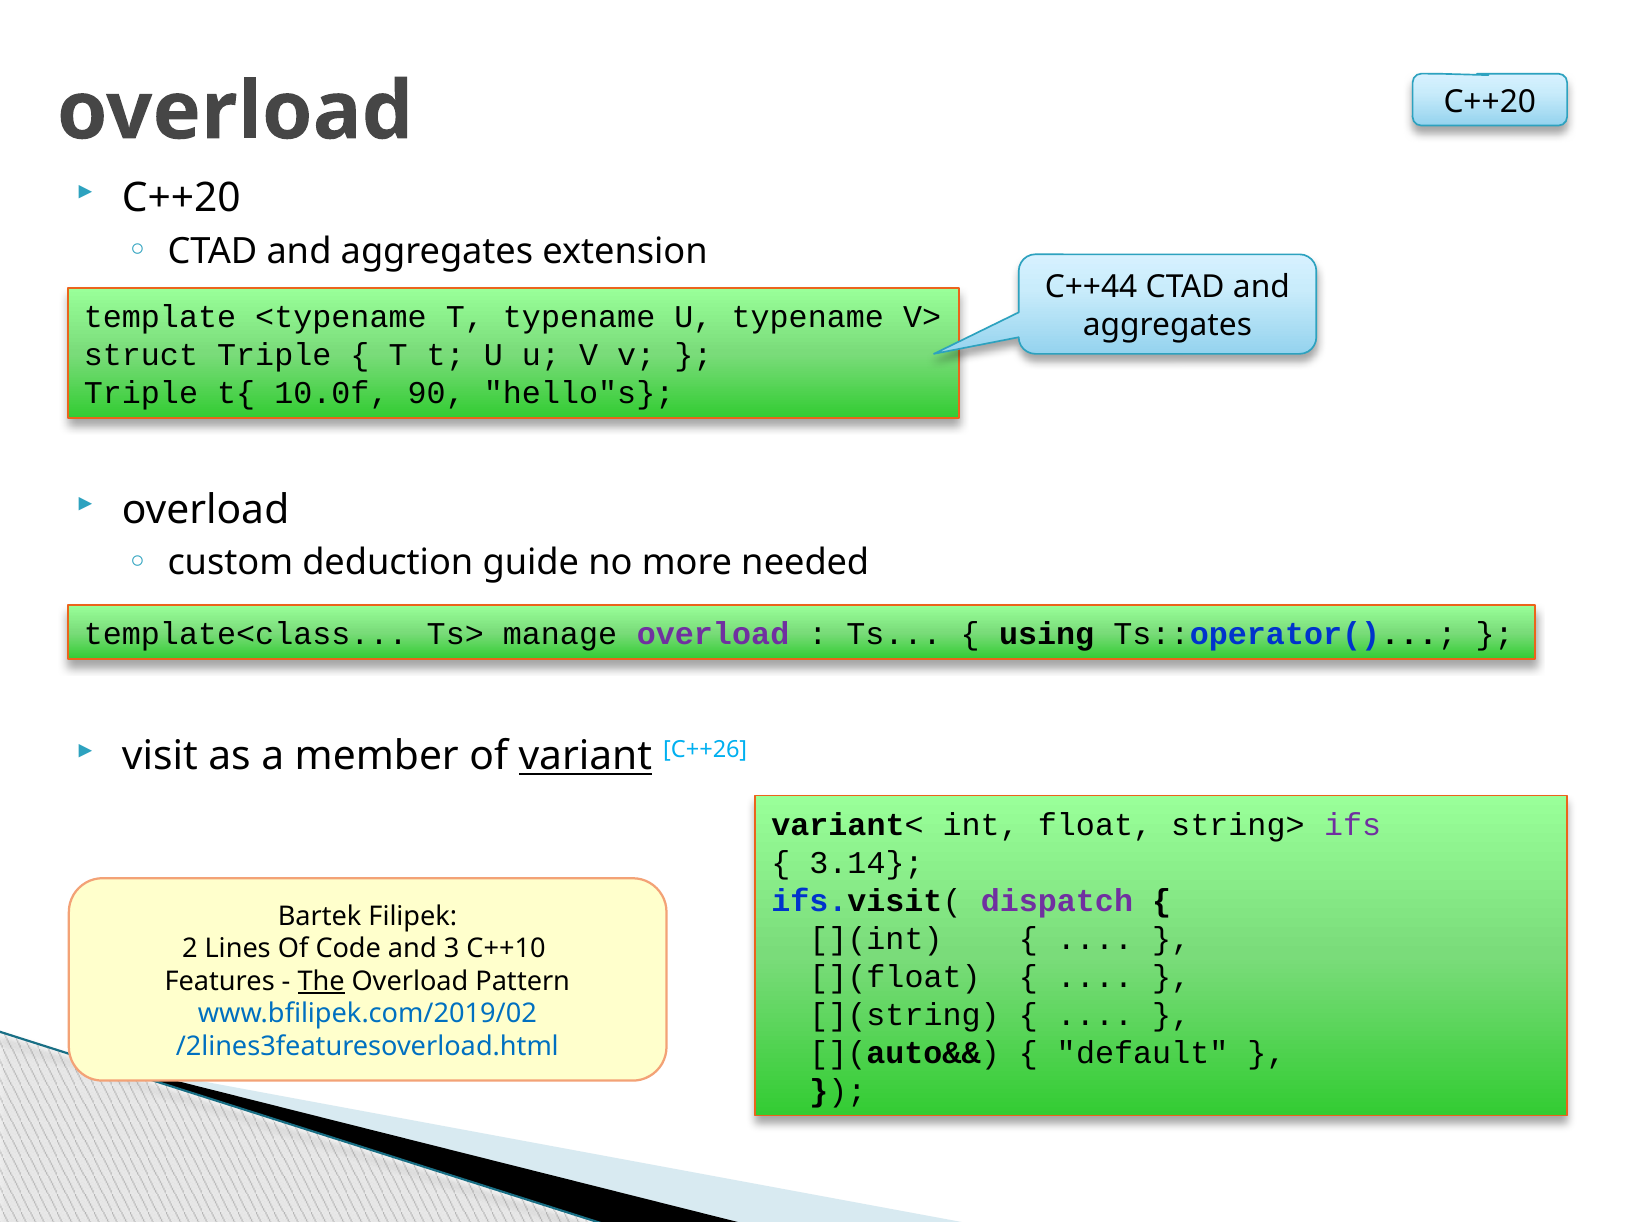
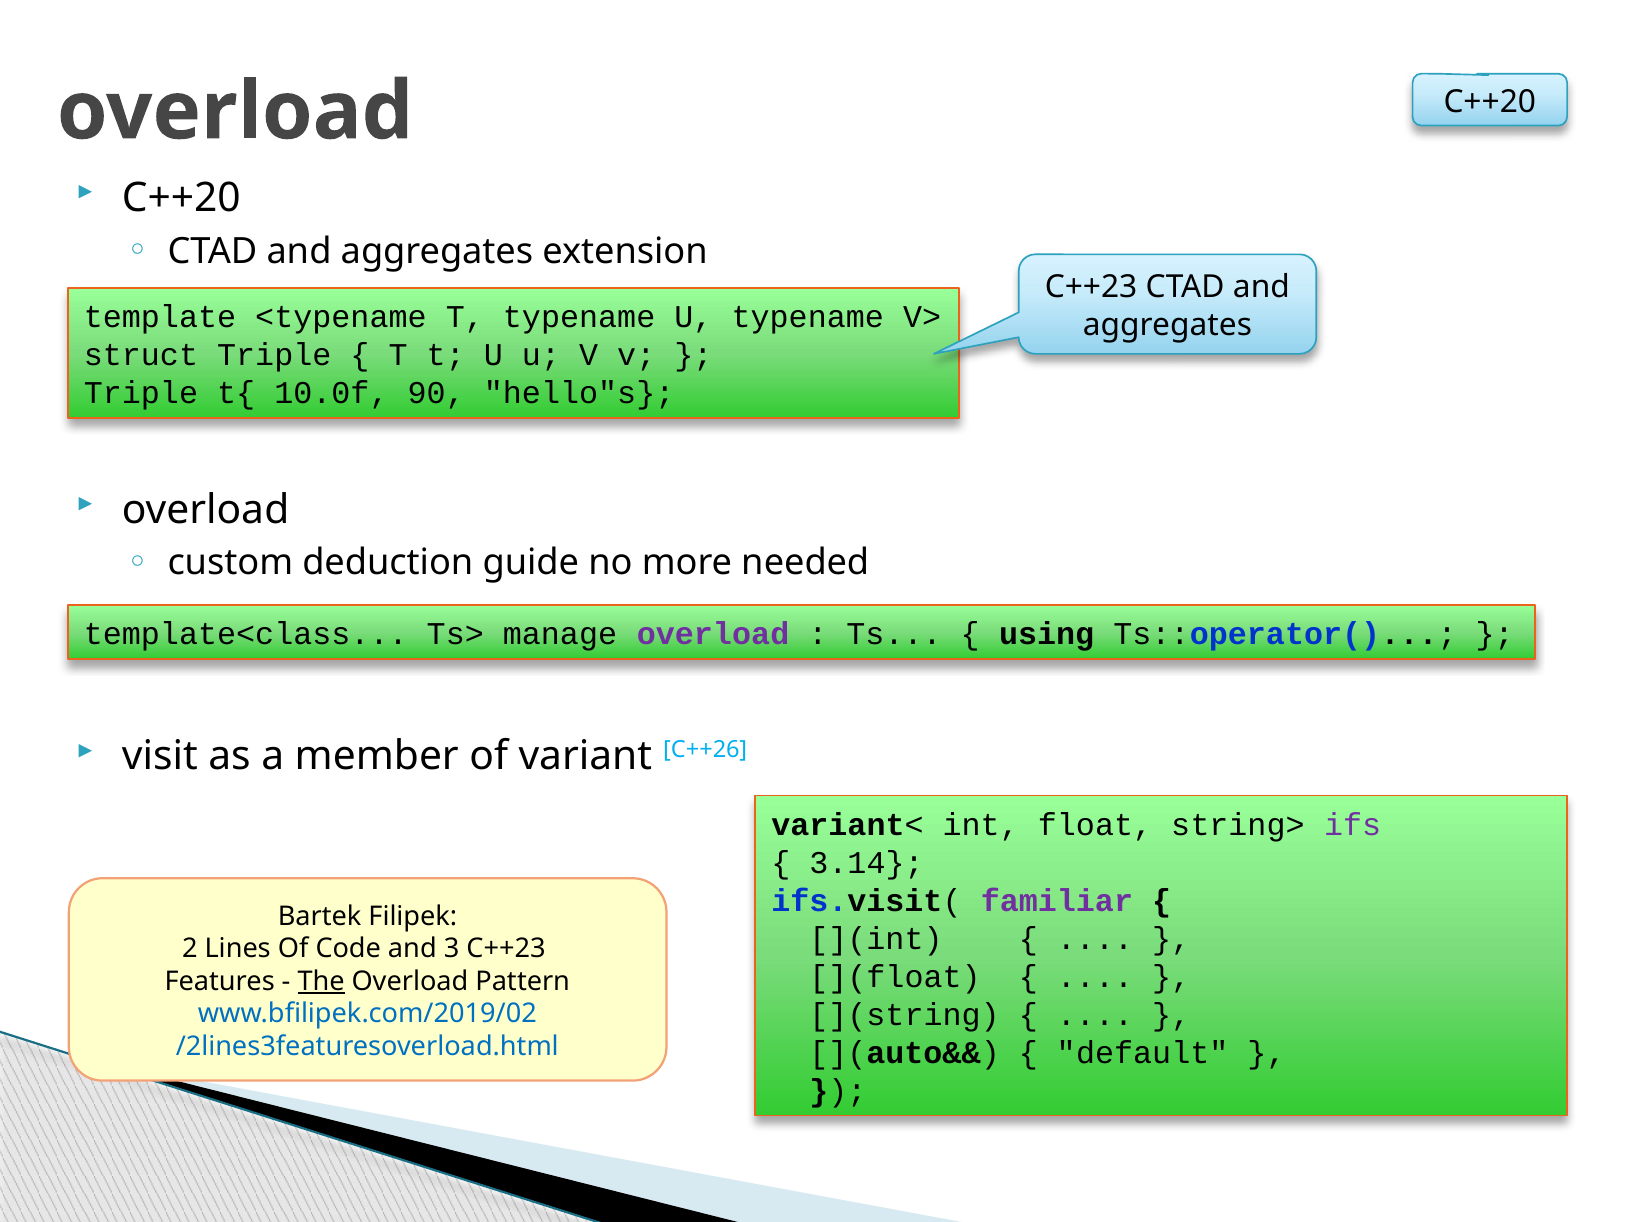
C++44 at (1091, 287): C++44 -> C++23
variant underline: present -> none
dispatch: dispatch -> familiar
3 C++10: C++10 -> C++23
